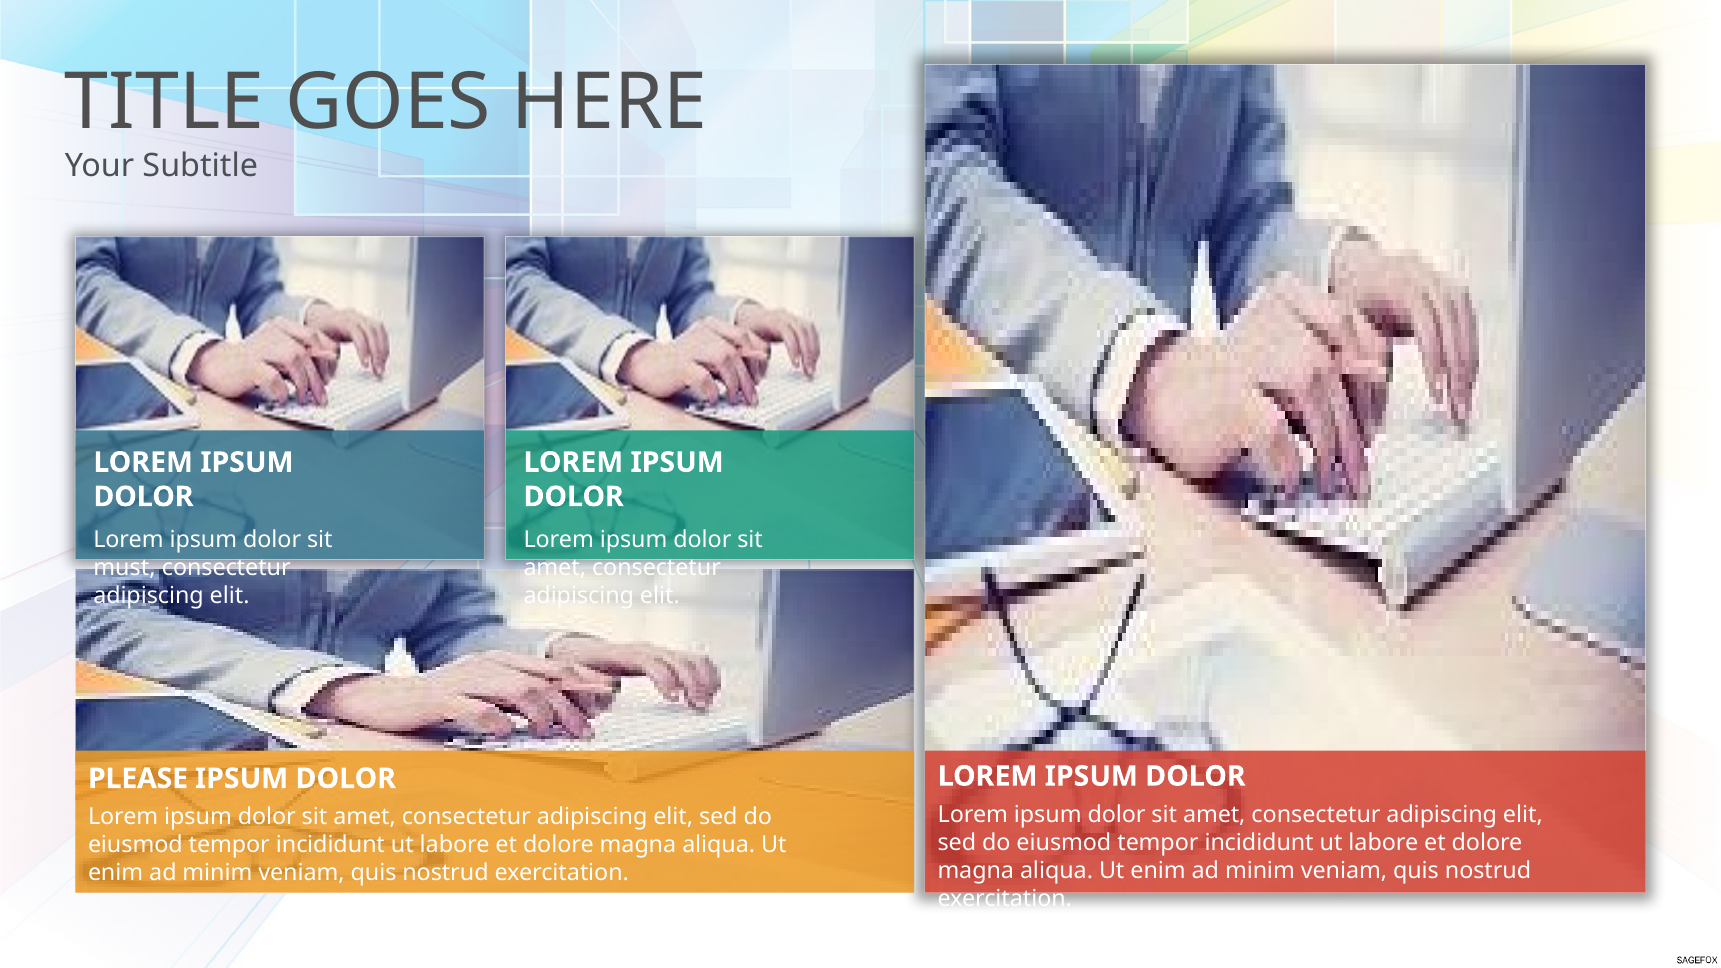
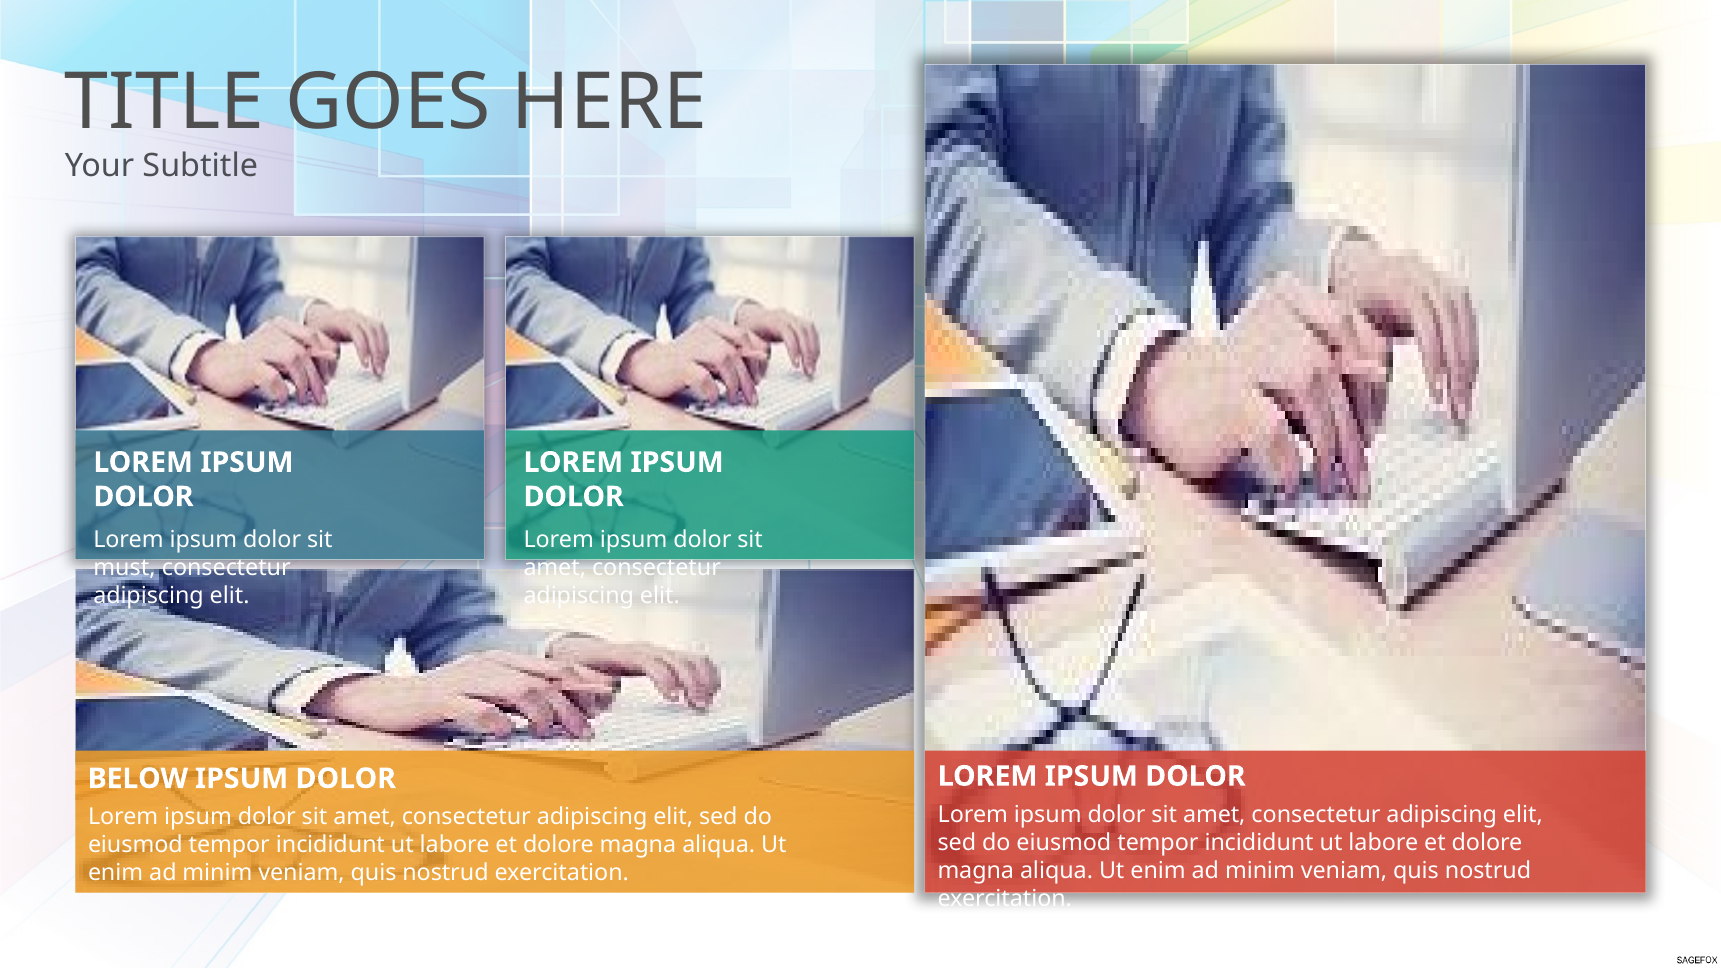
PLEASE: PLEASE -> BELOW
